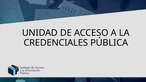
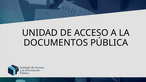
CREDENCIALES: CREDENCIALES -> DOCUMENTOS
